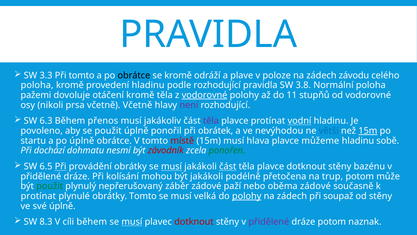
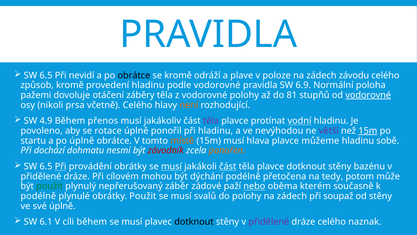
3.3 at (46, 75): 3.3 -> 6.5
Při tomto: tomto -> nevidí
poloha at (37, 85): poloha -> způsob
podle rozhodující: rozhodující -> vodorovné
3.8: 3.8 -> 6.9
otáčení kromě: kromě -> záběry
vodorovné at (205, 95) underline: present -> none
11: 11 -> 81
vodorovné at (368, 95) underline: none -> present
včetně Včetně: Včetně -> Celého
není colour: purple -> orange
6.3: 6.3 -> 4.9
se použit: použit -> rotace
při obrátek: obrátek -> hladinu
větší colour: blue -> purple
místě colour: red -> orange
ponořen colour: green -> orange
kolísání: kolísání -> cílovém
být jakákoli: jakákoli -> dýchání
trup: trup -> tedy
nebo underline: none -> present
oběma zádové: zádové -> kterém
protínat at (38, 196): protínat -> podélně
obrátky Tomto: Tomto -> Použit
velká: velká -> svalů
polohy at (247, 196) underline: present -> none
8.3: 8.3 -> 6.1
musí at (132, 222) underline: present -> none
dotknout at (194, 222) colour: red -> black
dráze potom: potom -> celého
